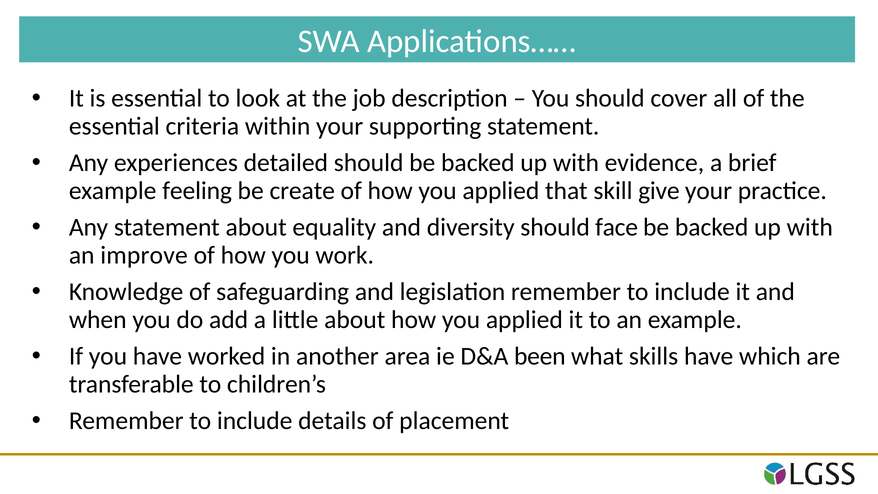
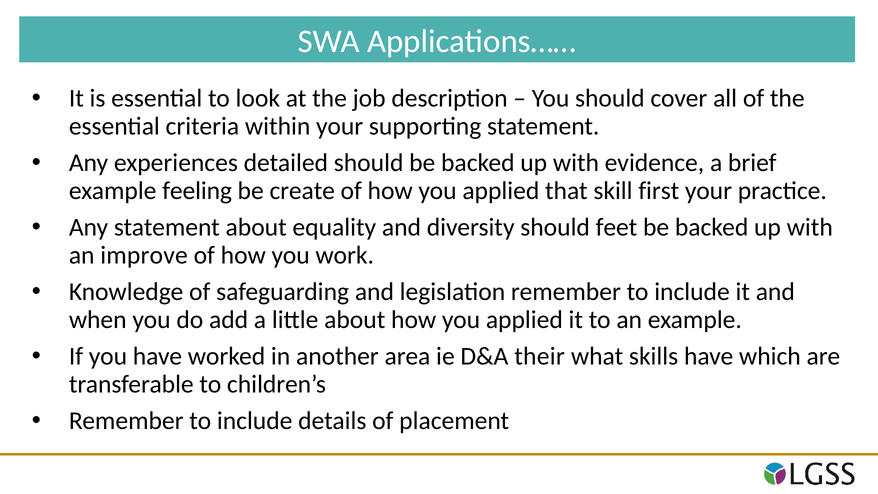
give: give -> first
face: face -> feet
been: been -> their
